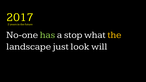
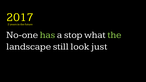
the at (114, 35) colour: yellow -> light green
just: just -> still
will: will -> just
